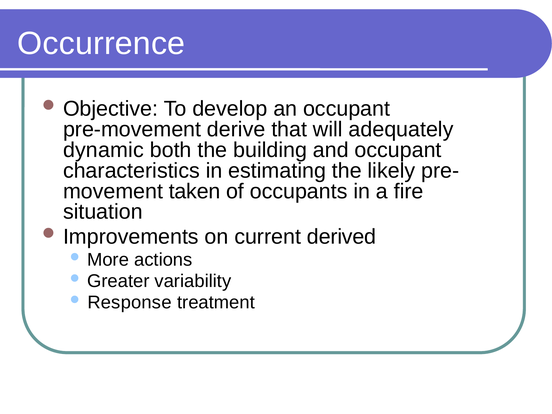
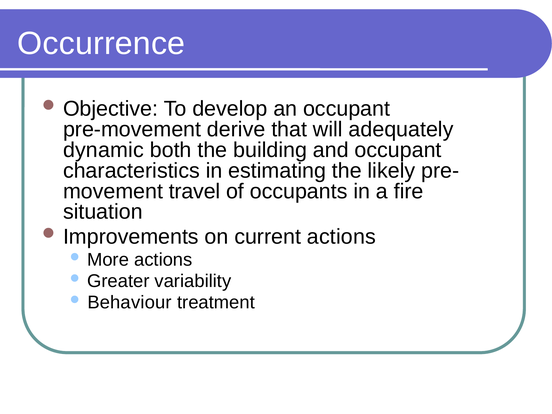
taken: taken -> travel
current derived: derived -> actions
Response: Response -> Behaviour
